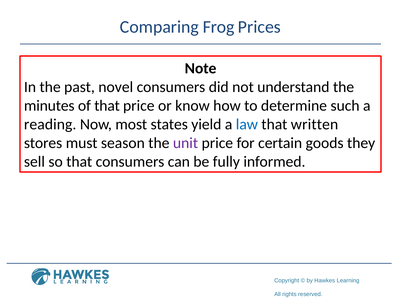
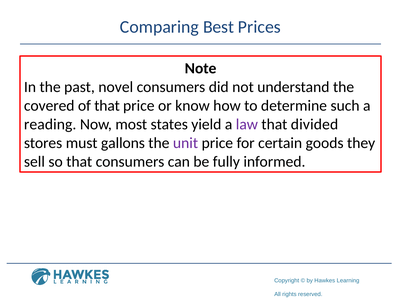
Frog: Frog -> Best
minutes: minutes -> covered
law colour: blue -> purple
written: written -> divided
season: season -> gallons
